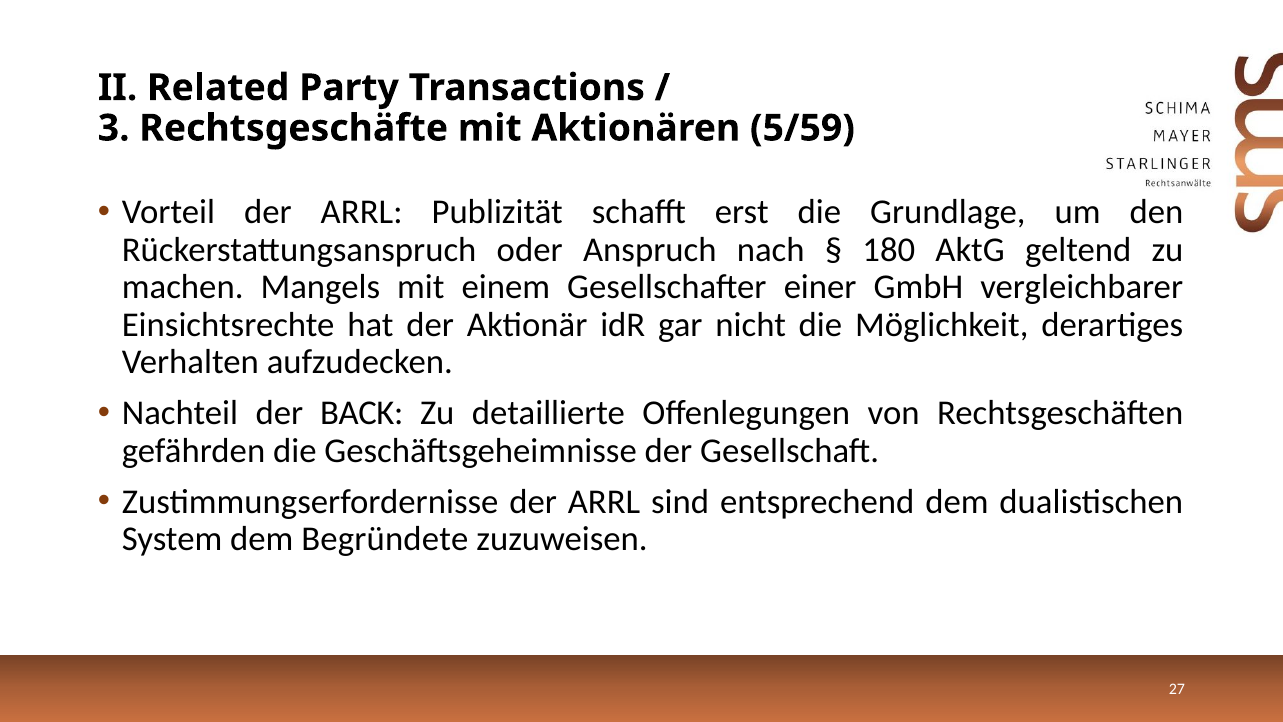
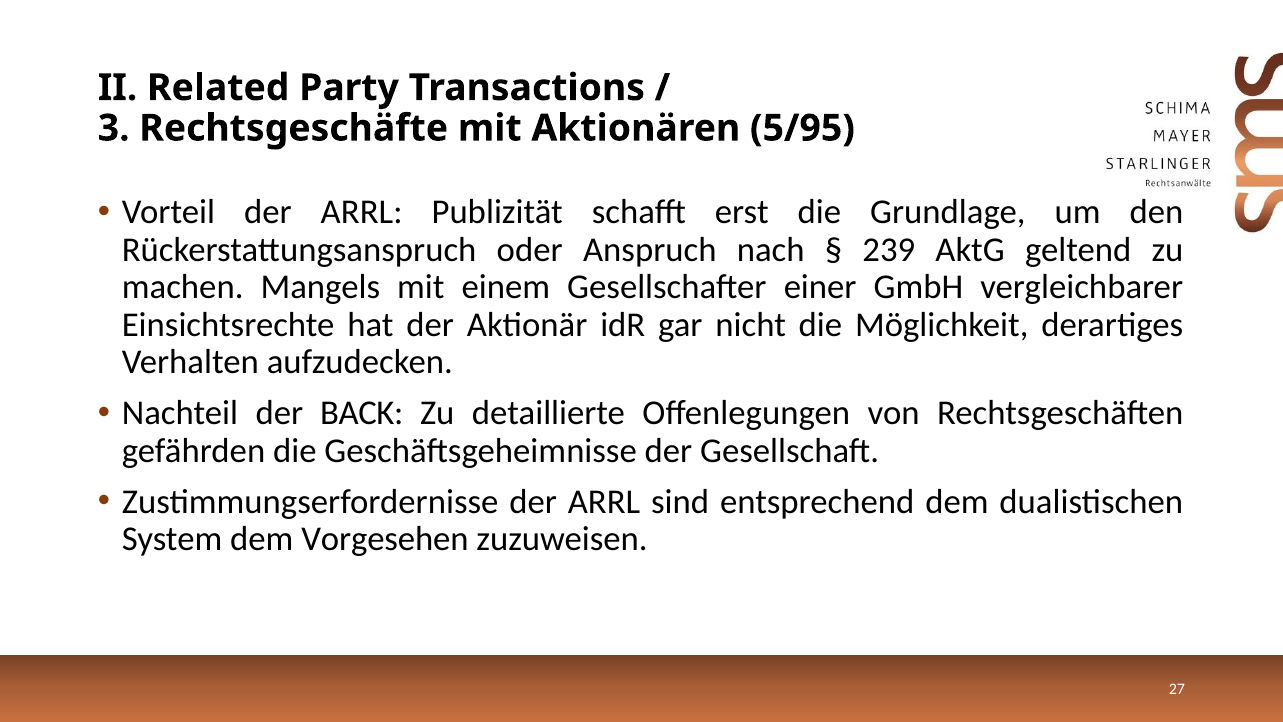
5/59: 5/59 -> 5/95
180: 180 -> 239
Begründete: Begründete -> Vorgesehen
